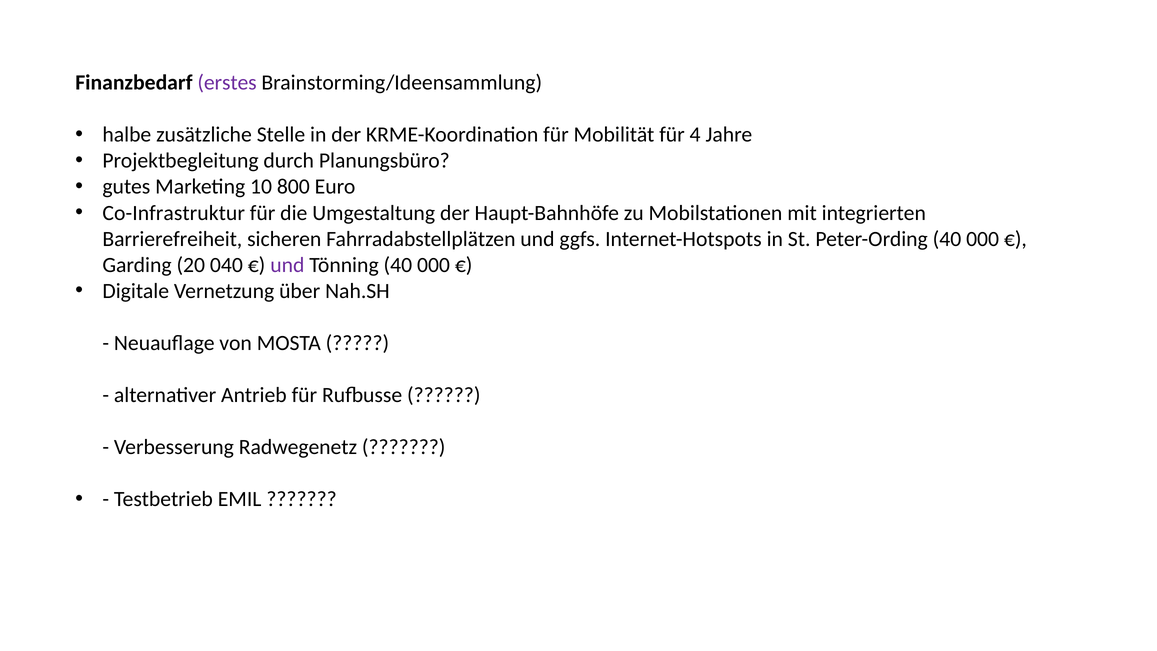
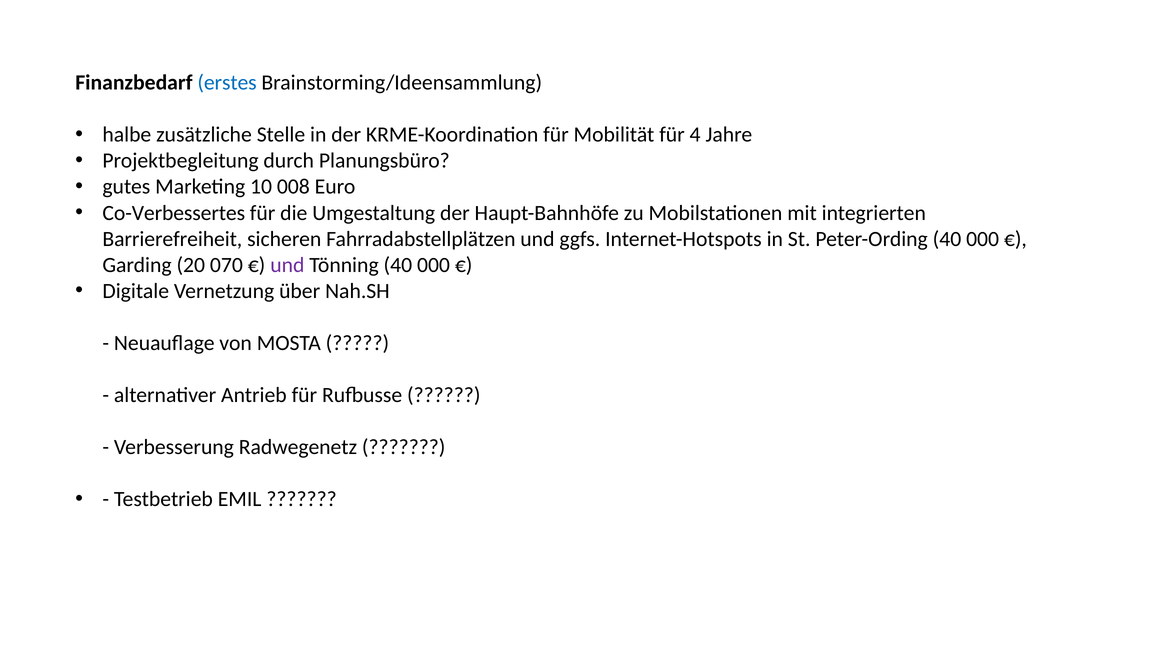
erstes colour: purple -> blue
800: 800 -> 008
Co-Infrastruktur: Co-Infrastruktur -> Co-Verbessertes
040: 040 -> 070
